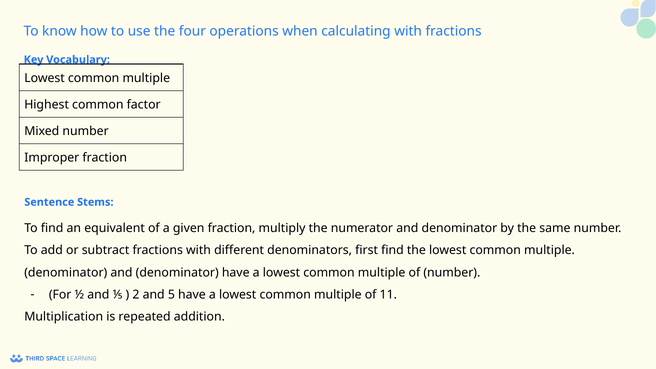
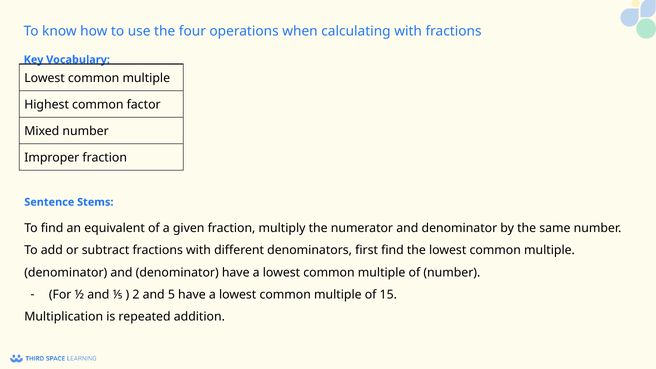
11: 11 -> 15
